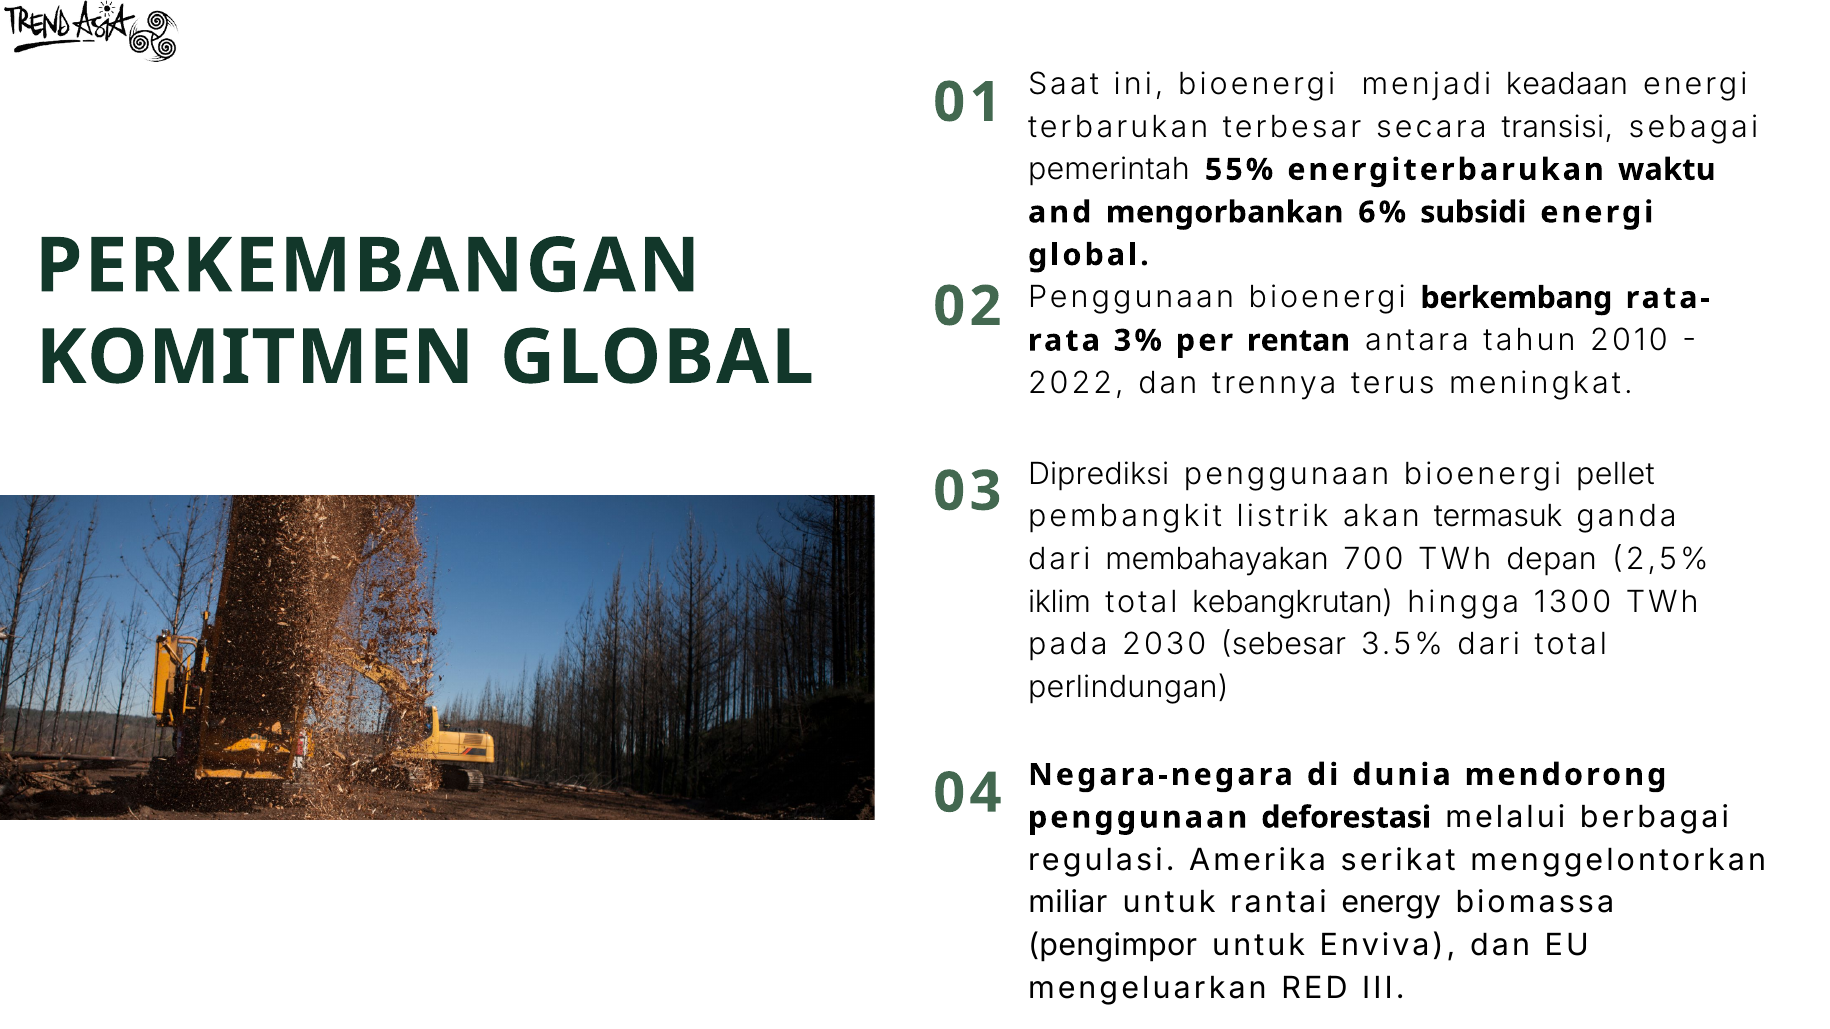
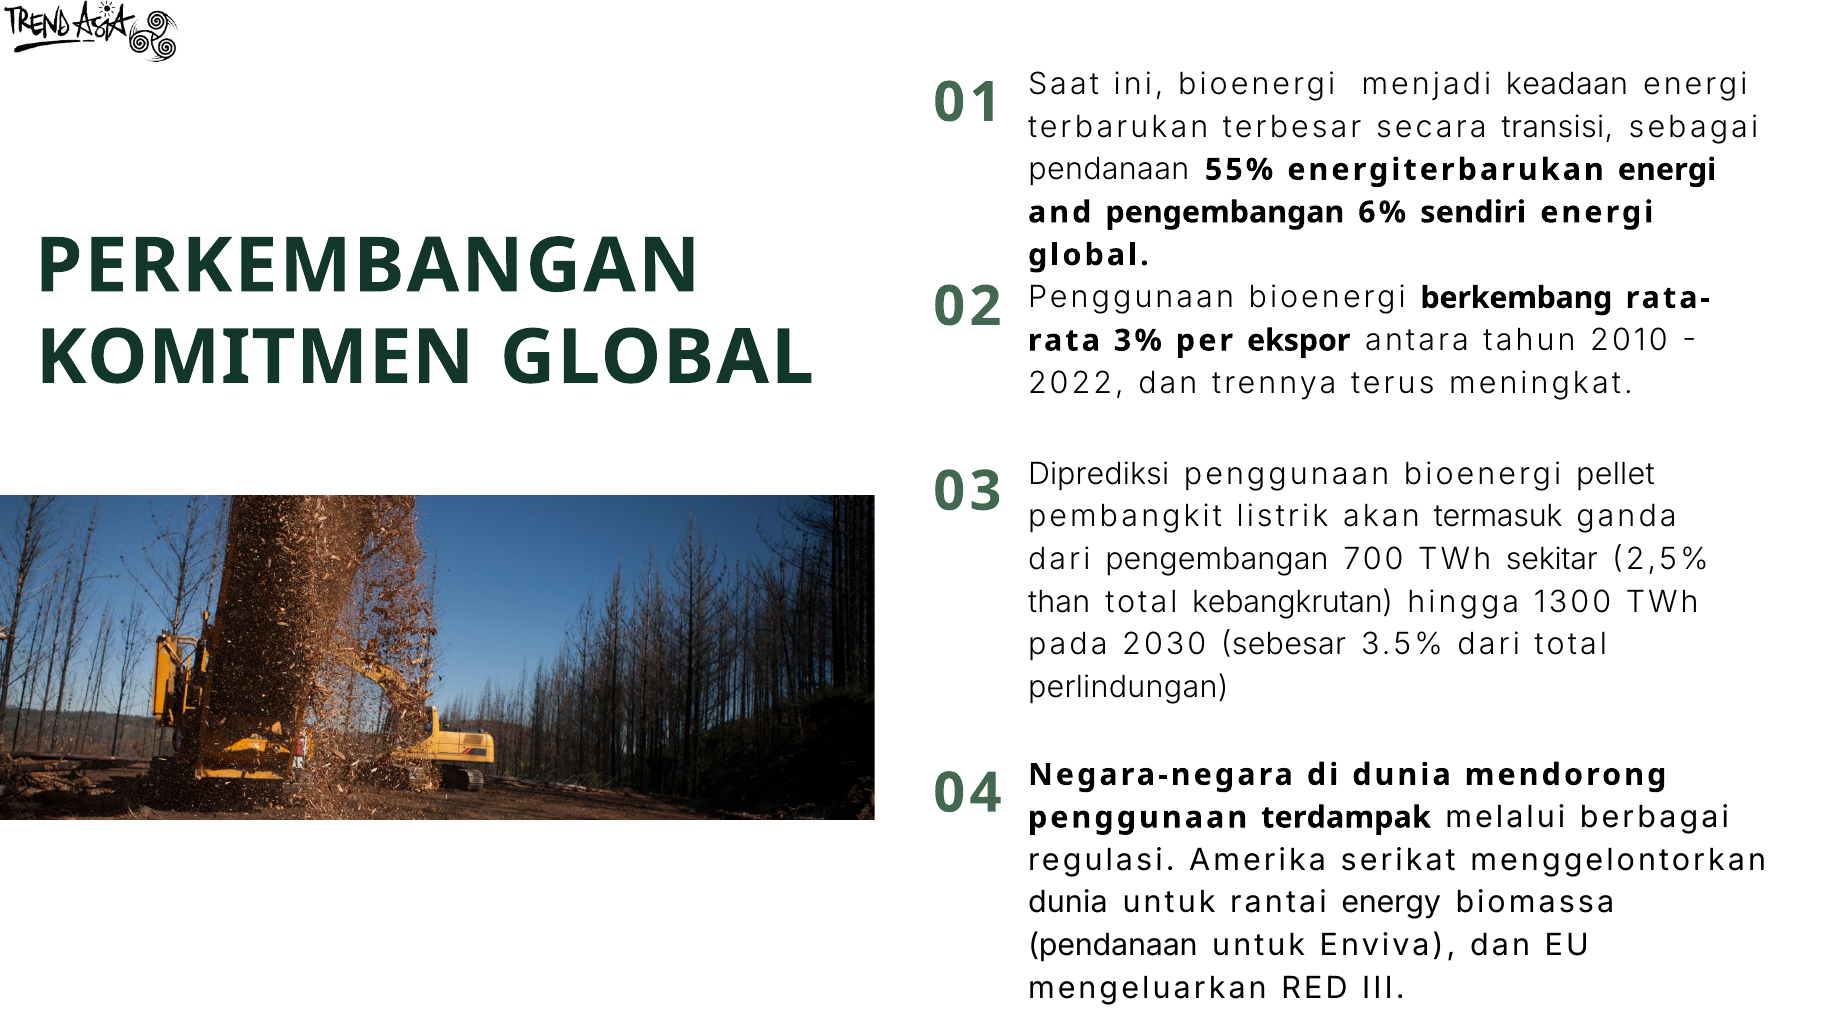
pemerintah at (1109, 170): pemerintah -> pendanaan
energiterbarukan waktu: waktu -> energi
and mengorbankan: mengorbankan -> pengembangan
subsidi: subsidi -> sendiri
rentan: rentan -> ekspor
dari membahayakan: membahayakan -> pengembangan
depan: depan -> sekitar
iklim: iklim -> than
deforestasi: deforestasi -> terdampak
miliar at (1068, 903): miliar -> dunia
pengimpor at (1113, 946): pengimpor -> pendanaan
